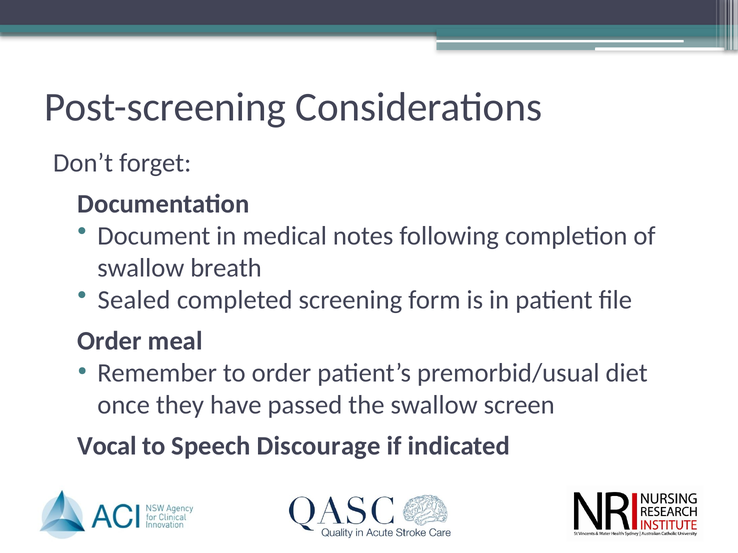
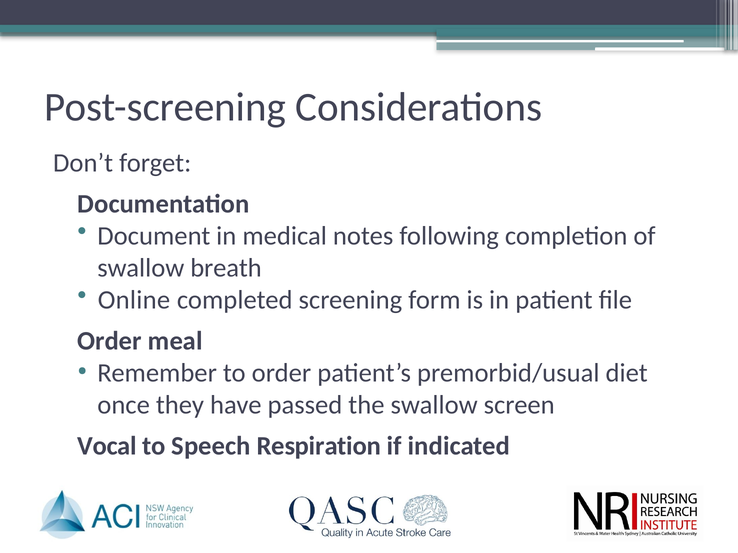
Sealed: Sealed -> Online
Discourage: Discourage -> Respiration
